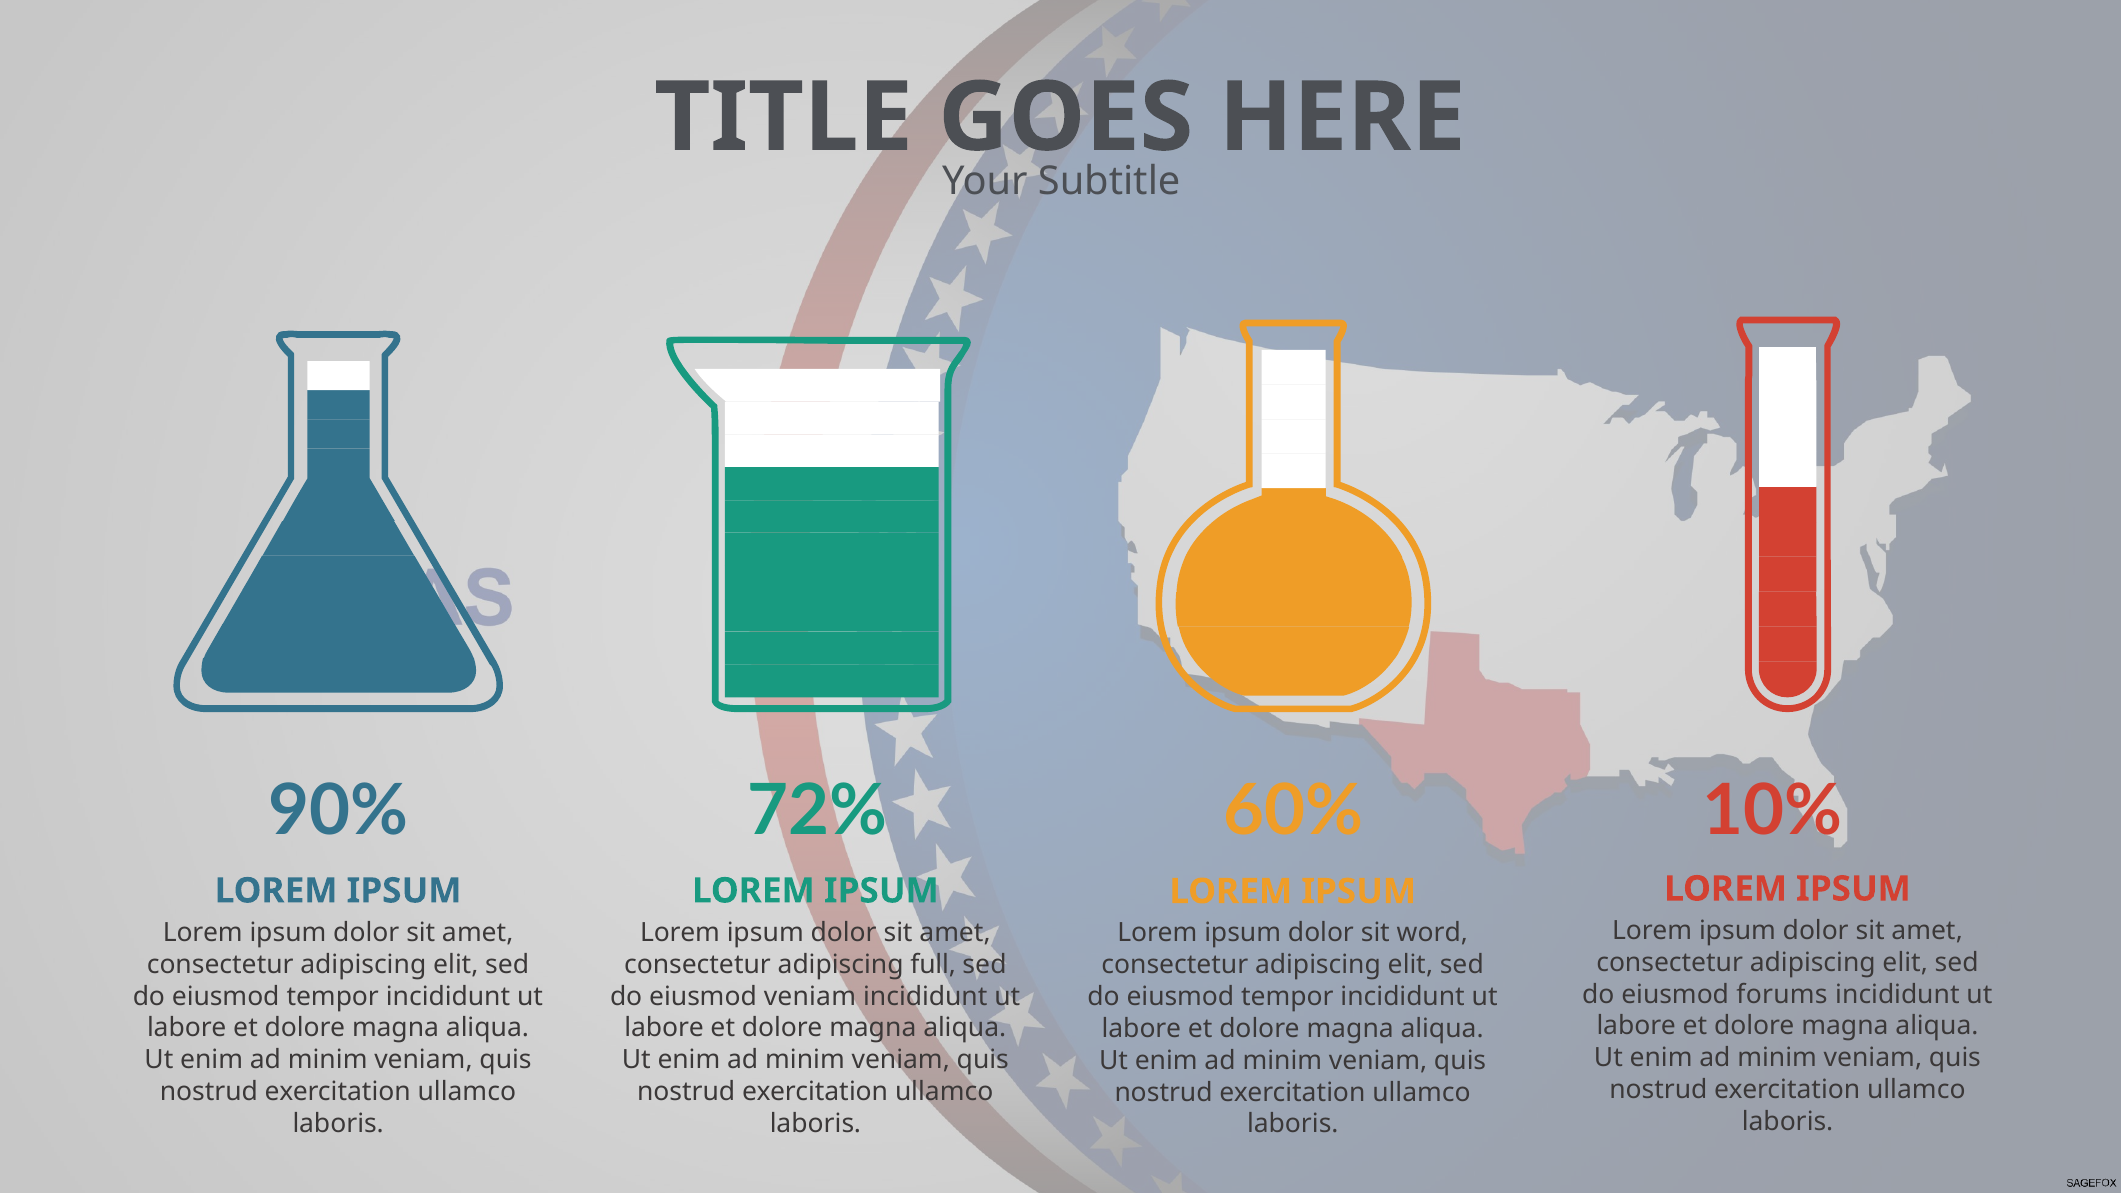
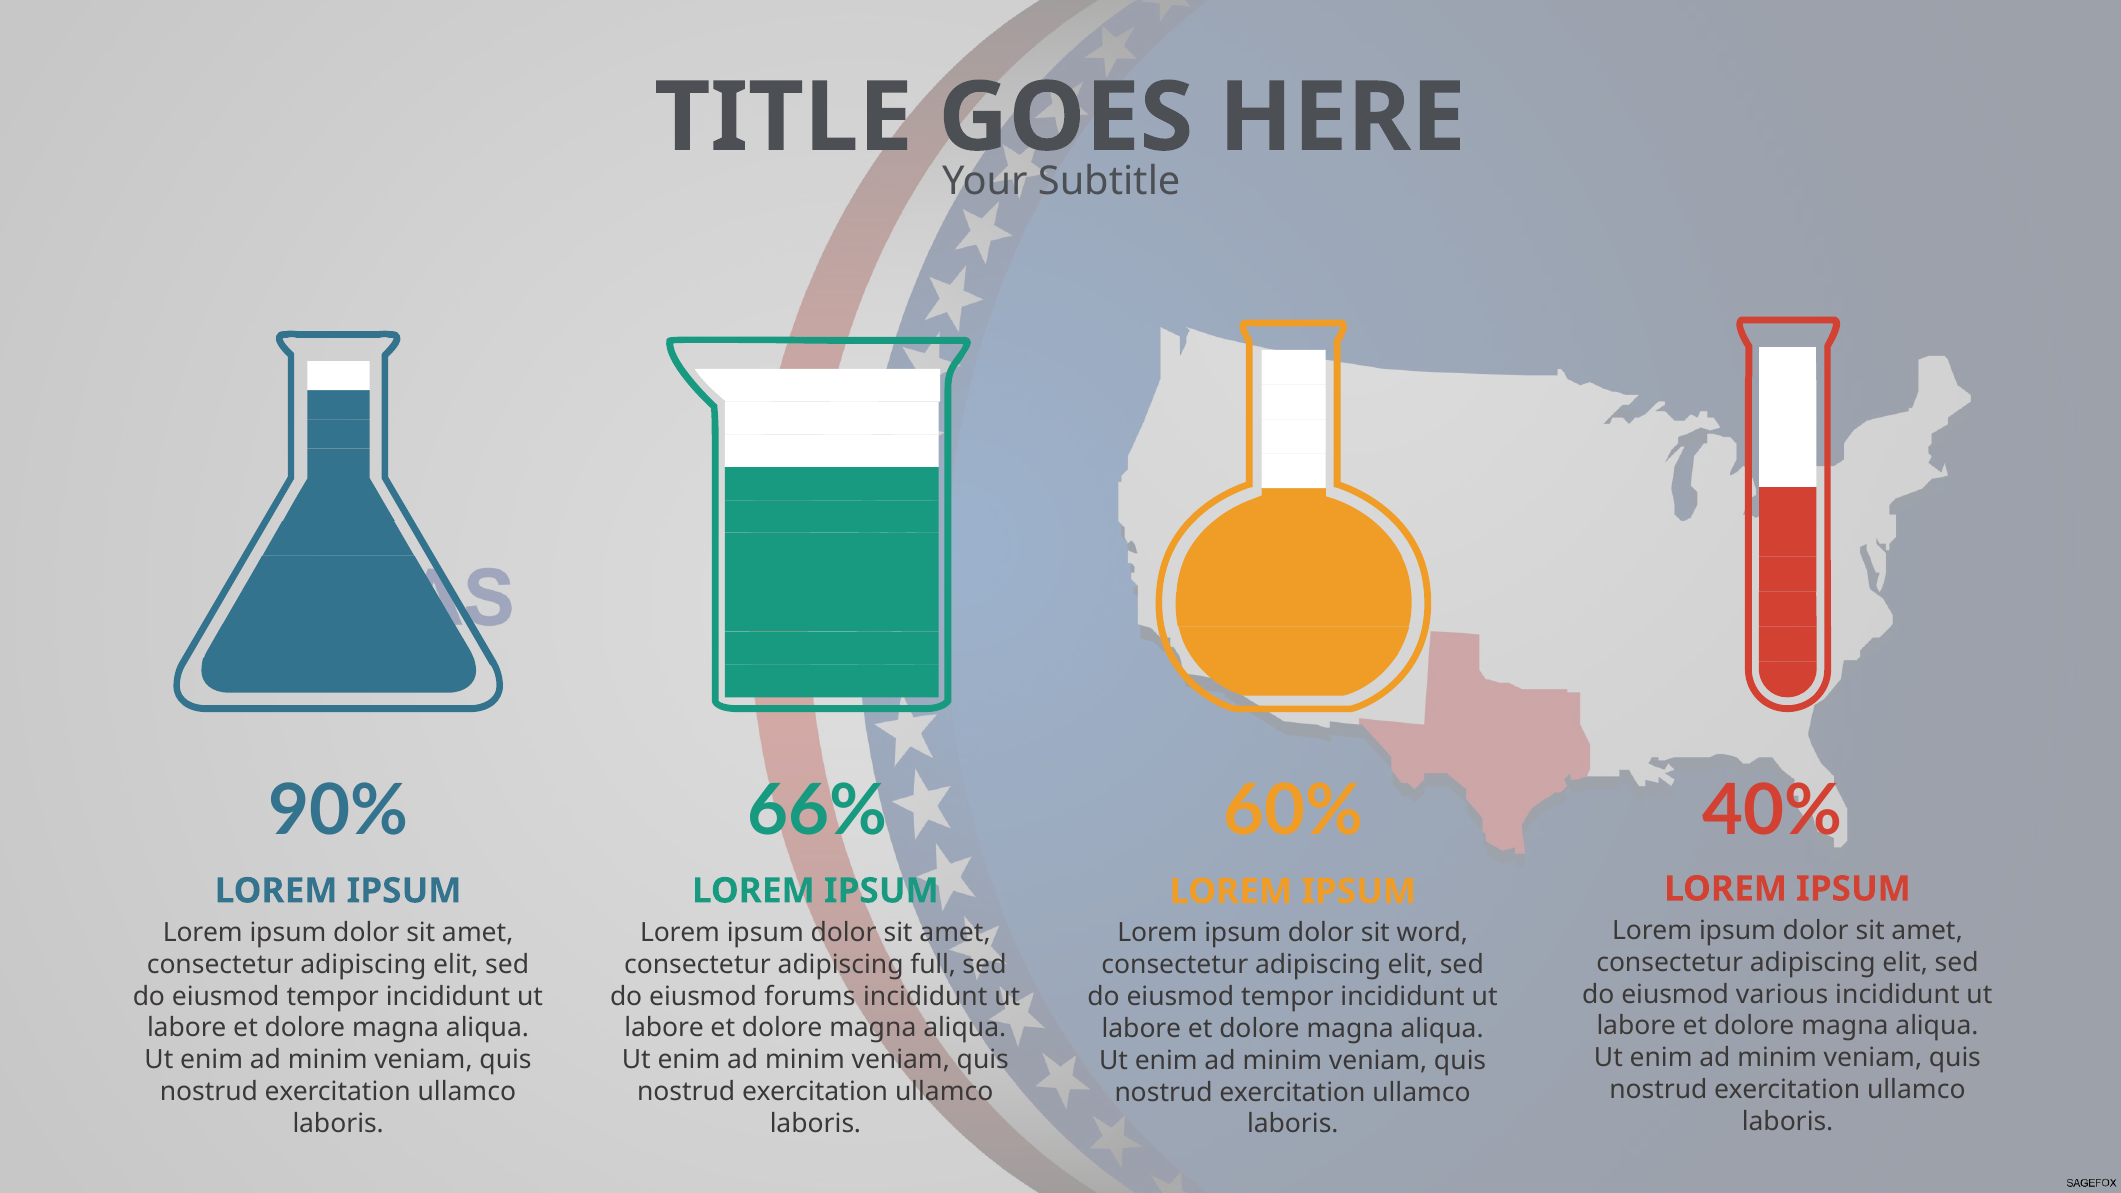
72%: 72% -> 66%
10%: 10% -> 40%
forums: forums -> various
eiusmod veniam: veniam -> forums
